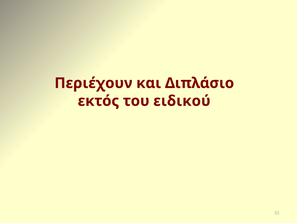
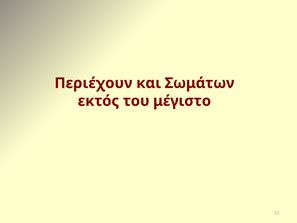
Διπλάσιο: Διπλάσιο -> Σωμάτων
ειδικού: ειδικού -> μέγιστο
